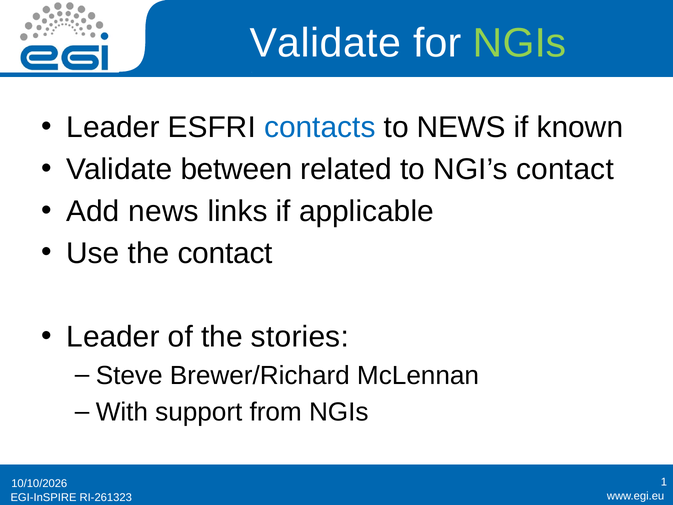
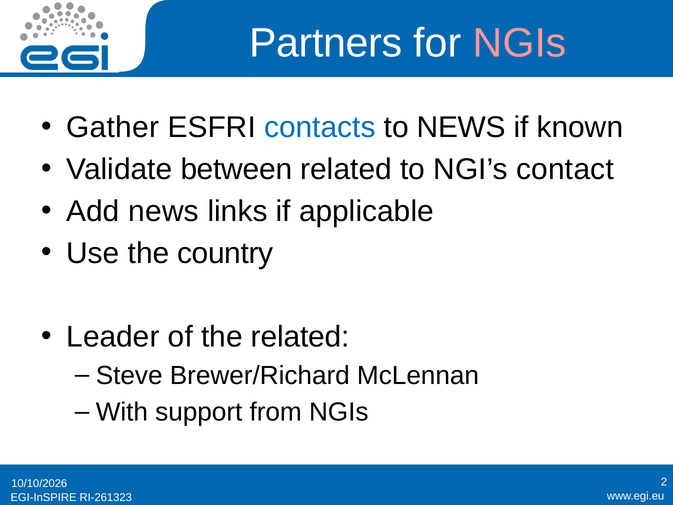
Validate at (325, 43): Validate -> Partners
NGIs at (520, 43) colour: light green -> pink
Leader at (113, 127): Leader -> Gather
the contact: contact -> country
the stories: stories -> related
1: 1 -> 2
